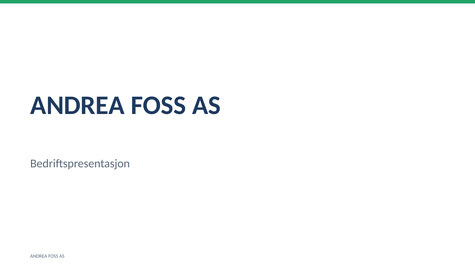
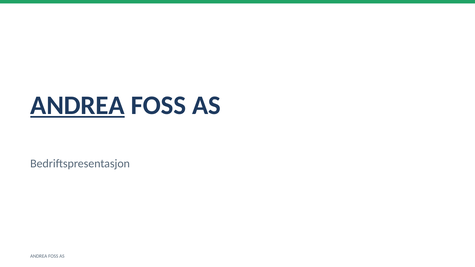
ANDREA at (77, 105) underline: none -> present
